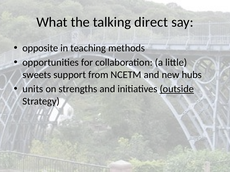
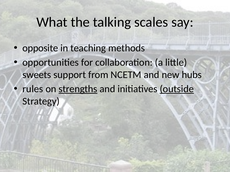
direct: direct -> scales
units: units -> rules
strengths underline: none -> present
